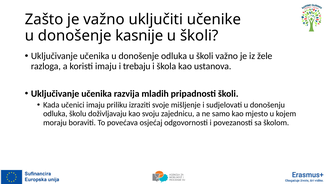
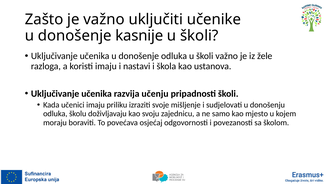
trebaju: trebaju -> nastavi
mladih: mladih -> učenju
